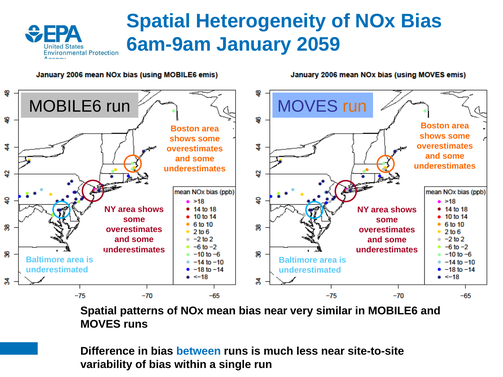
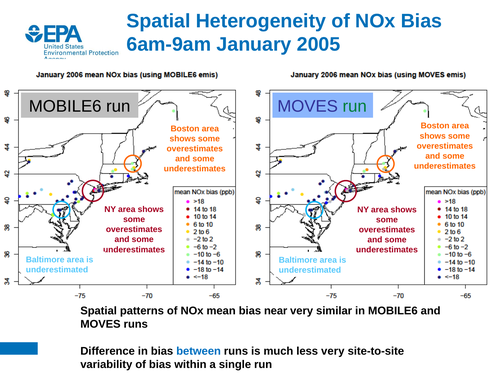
2059: 2059 -> 2005
run at (355, 106) colour: orange -> green
less near: near -> very
